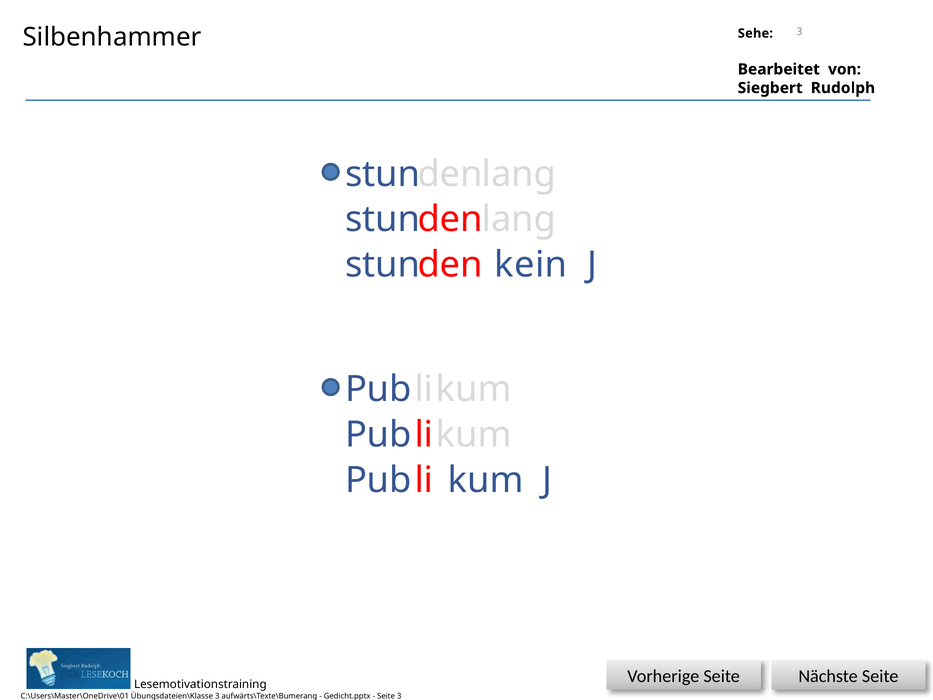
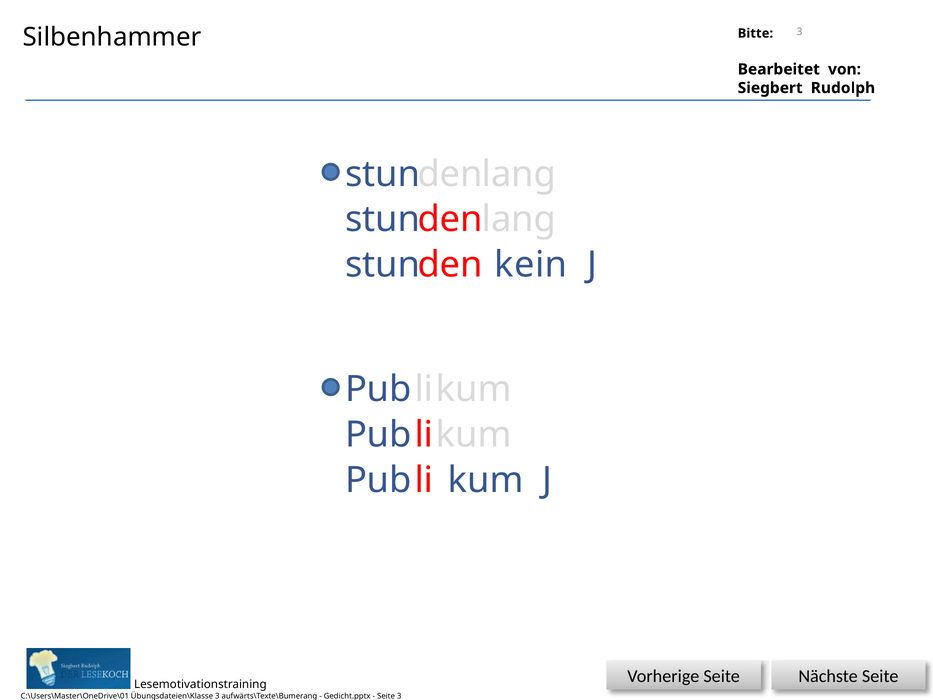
Sehe: Sehe -> Bitte
